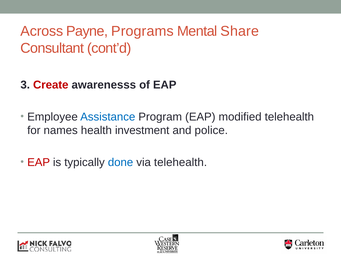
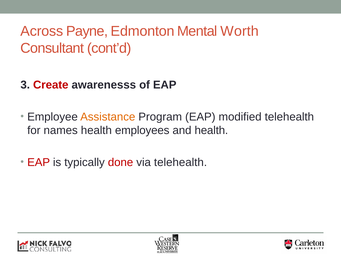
Programs: Programs -> Edmonton
Share: Share -> Worth
Assistance colour: blue -> orange
investment: investment -> employees
and police: police -> health
done colour: blue -> red
